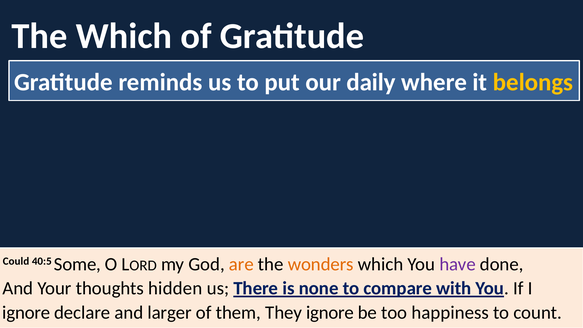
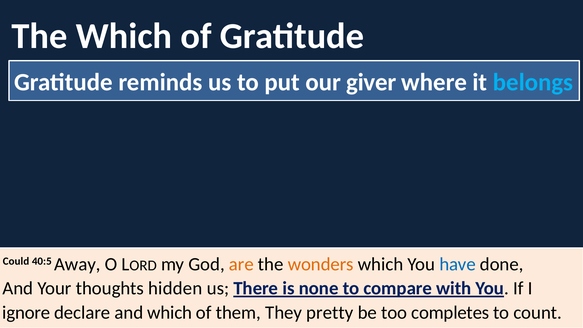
daily: daily -> giver
belongs colour: yellow -> light blue
Some: Some -> Away
have colour: purple -> blue
and larger: larger -> which
They ignore: ignore -> pretty
happiness: happiness -> completes
